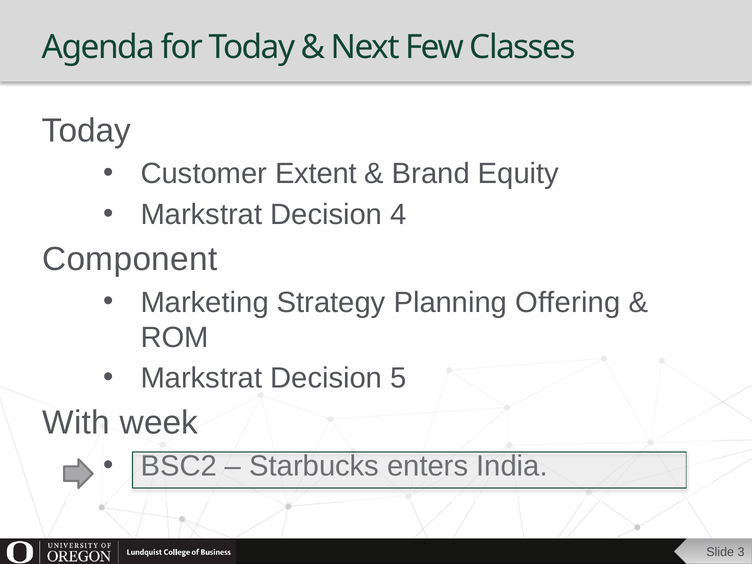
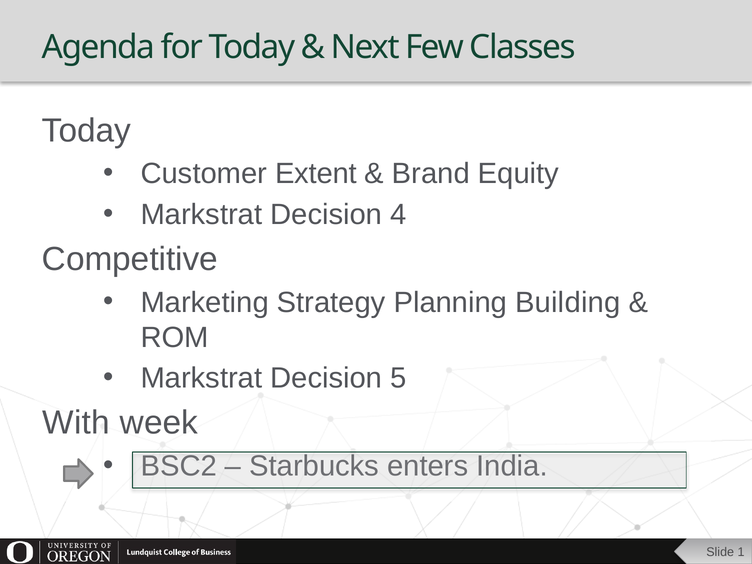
Component: Component -> Competitive
Offering: Offering -> Building
3: 3 -> 1
